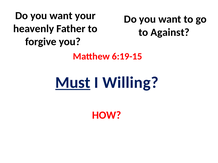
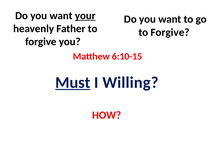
your underline: none -> present
Against at (170, 32): Against -> Forgive
6:19-15: 6:19-15 -> 6:10-15
